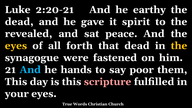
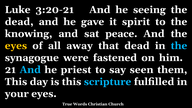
2:20-21: 2:20-21 -> 3:20-21
earthy: earthy -> seeing
revealed: revealed -> knowing
forth: forth -> away
the at (179, 46) colour: yellow -> light blue
hands: hands -> priest
poor: poor -> seen
scripture colour: pink -> light blue
